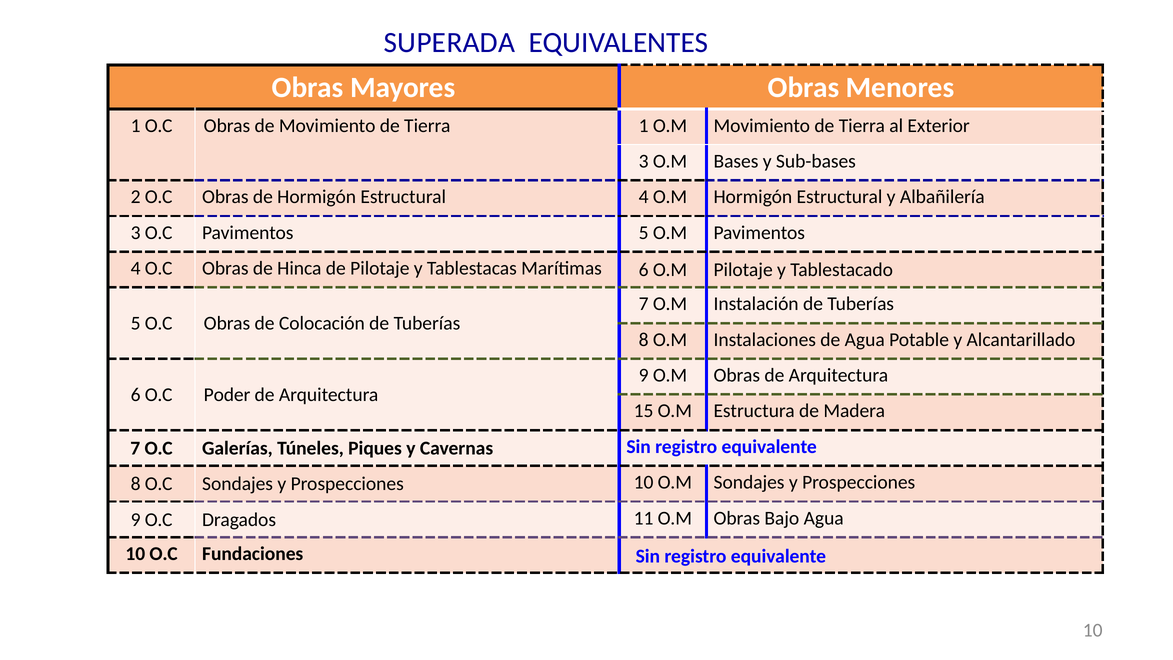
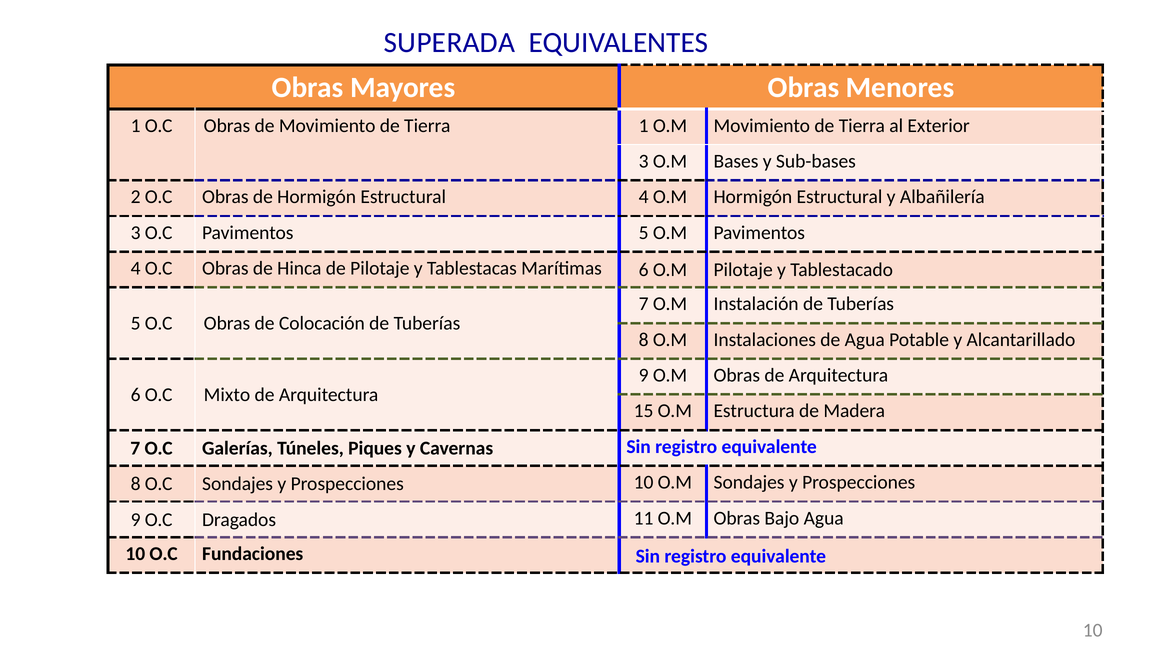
Poder: Poder -> Mixto
